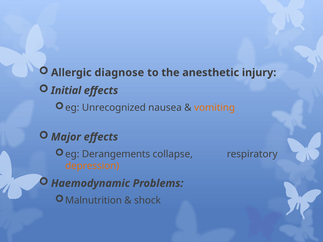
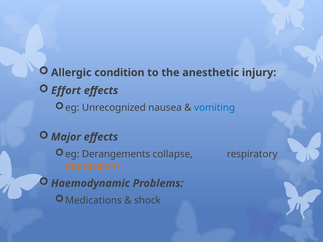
diagnose: diagnose -> condition
Initial: Initial -> Effort
vomiting colour: orange -> blue
Malnutrition: Malnutrition -> Medications
